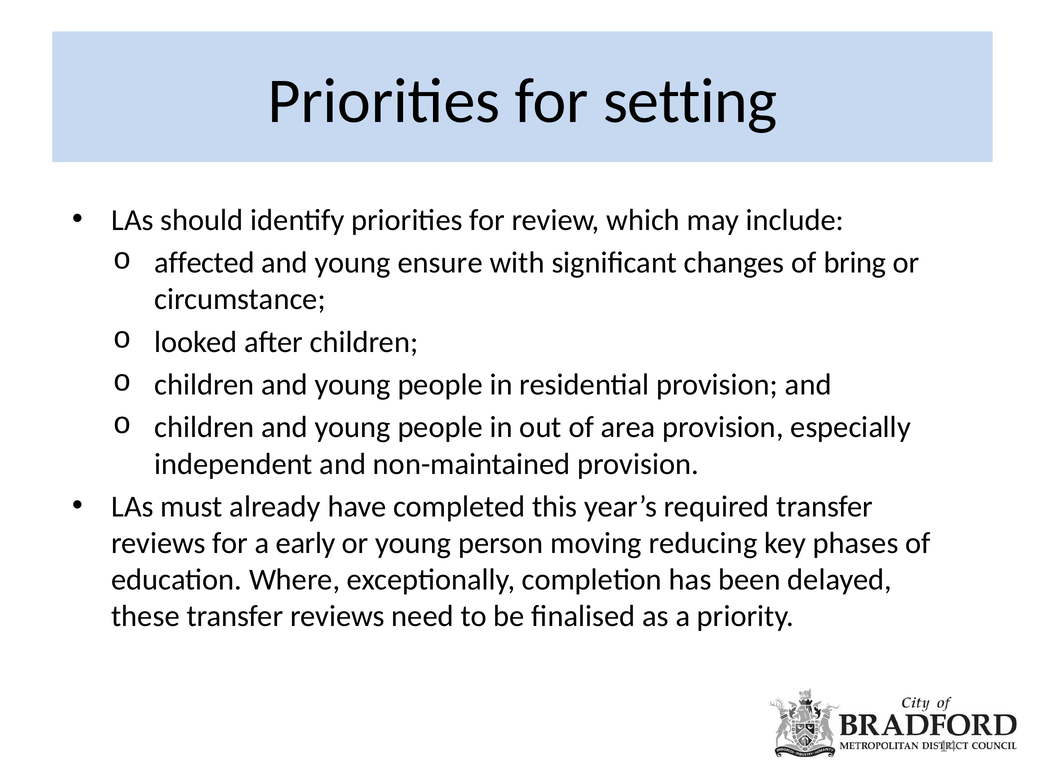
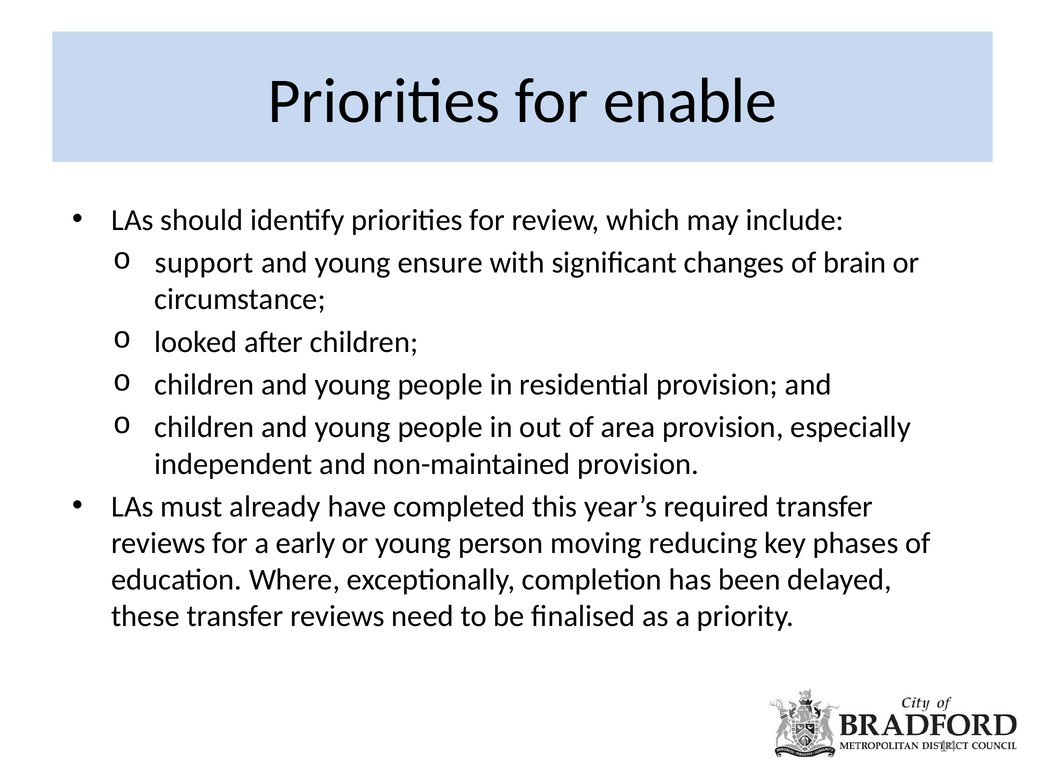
setting: setting -> enable
affected: affected -> support
bring: bring -> brain
